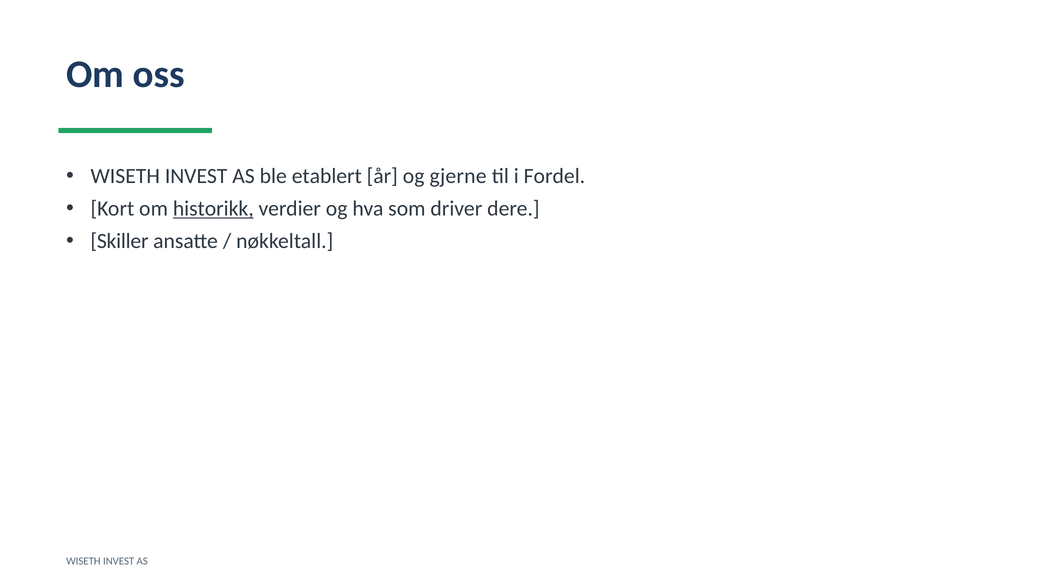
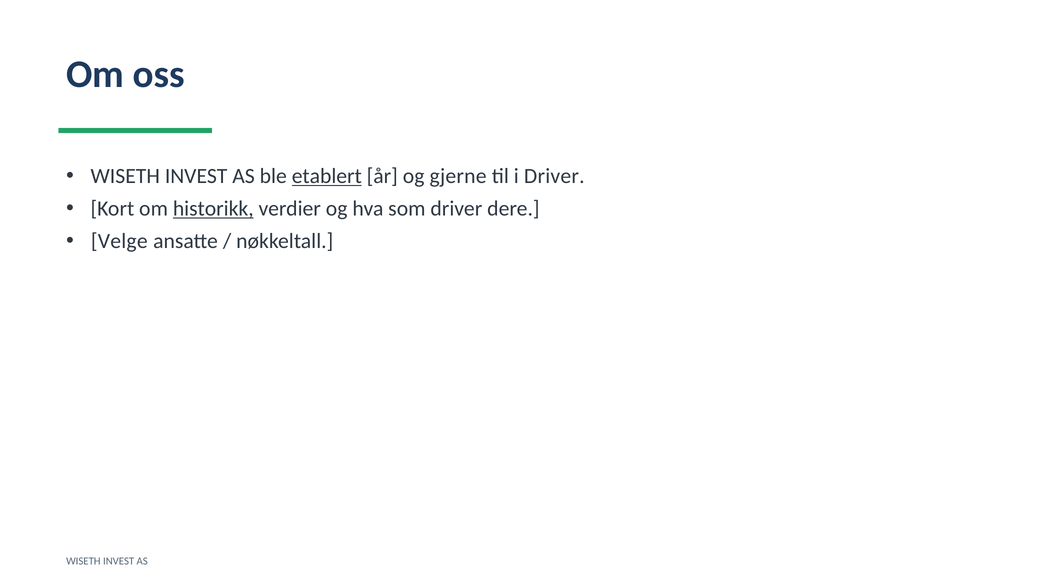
etablert underline: none -> present
i Fordel: Fordel -> Driver
Skiller: Skiller -> Velge
